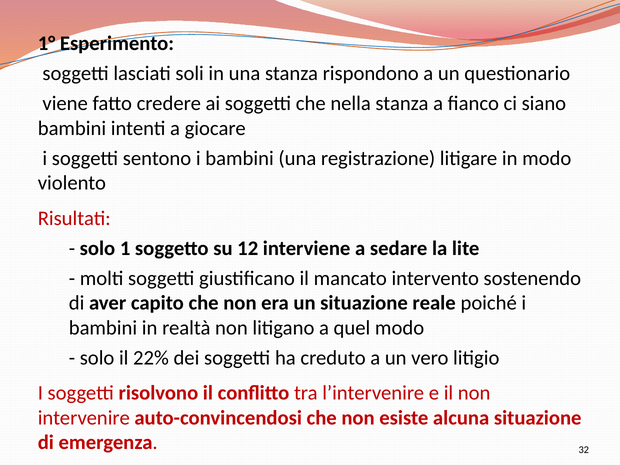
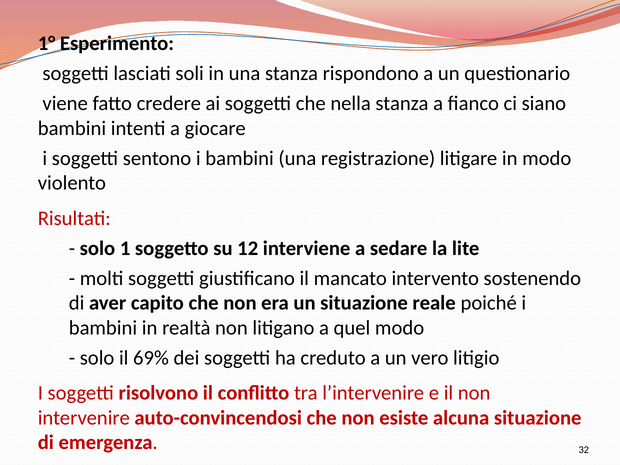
22%: 22% -> 69%
